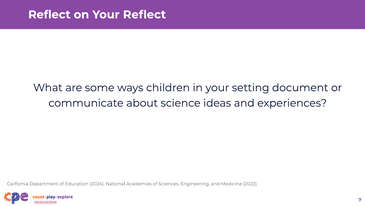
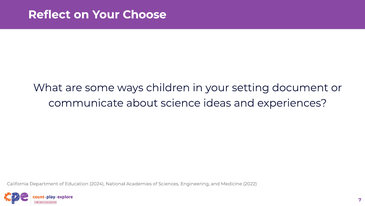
Your Reflect: Reflect -> Choose
